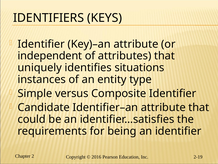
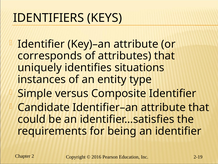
independent: independent -> corresponds
